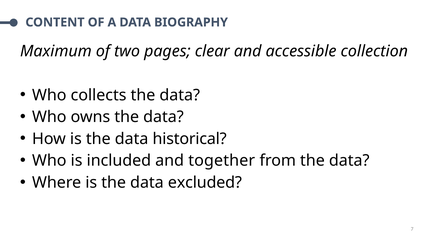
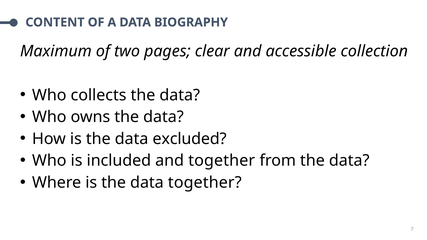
historical: historical -> excluded
data excluded: excluded -> together
